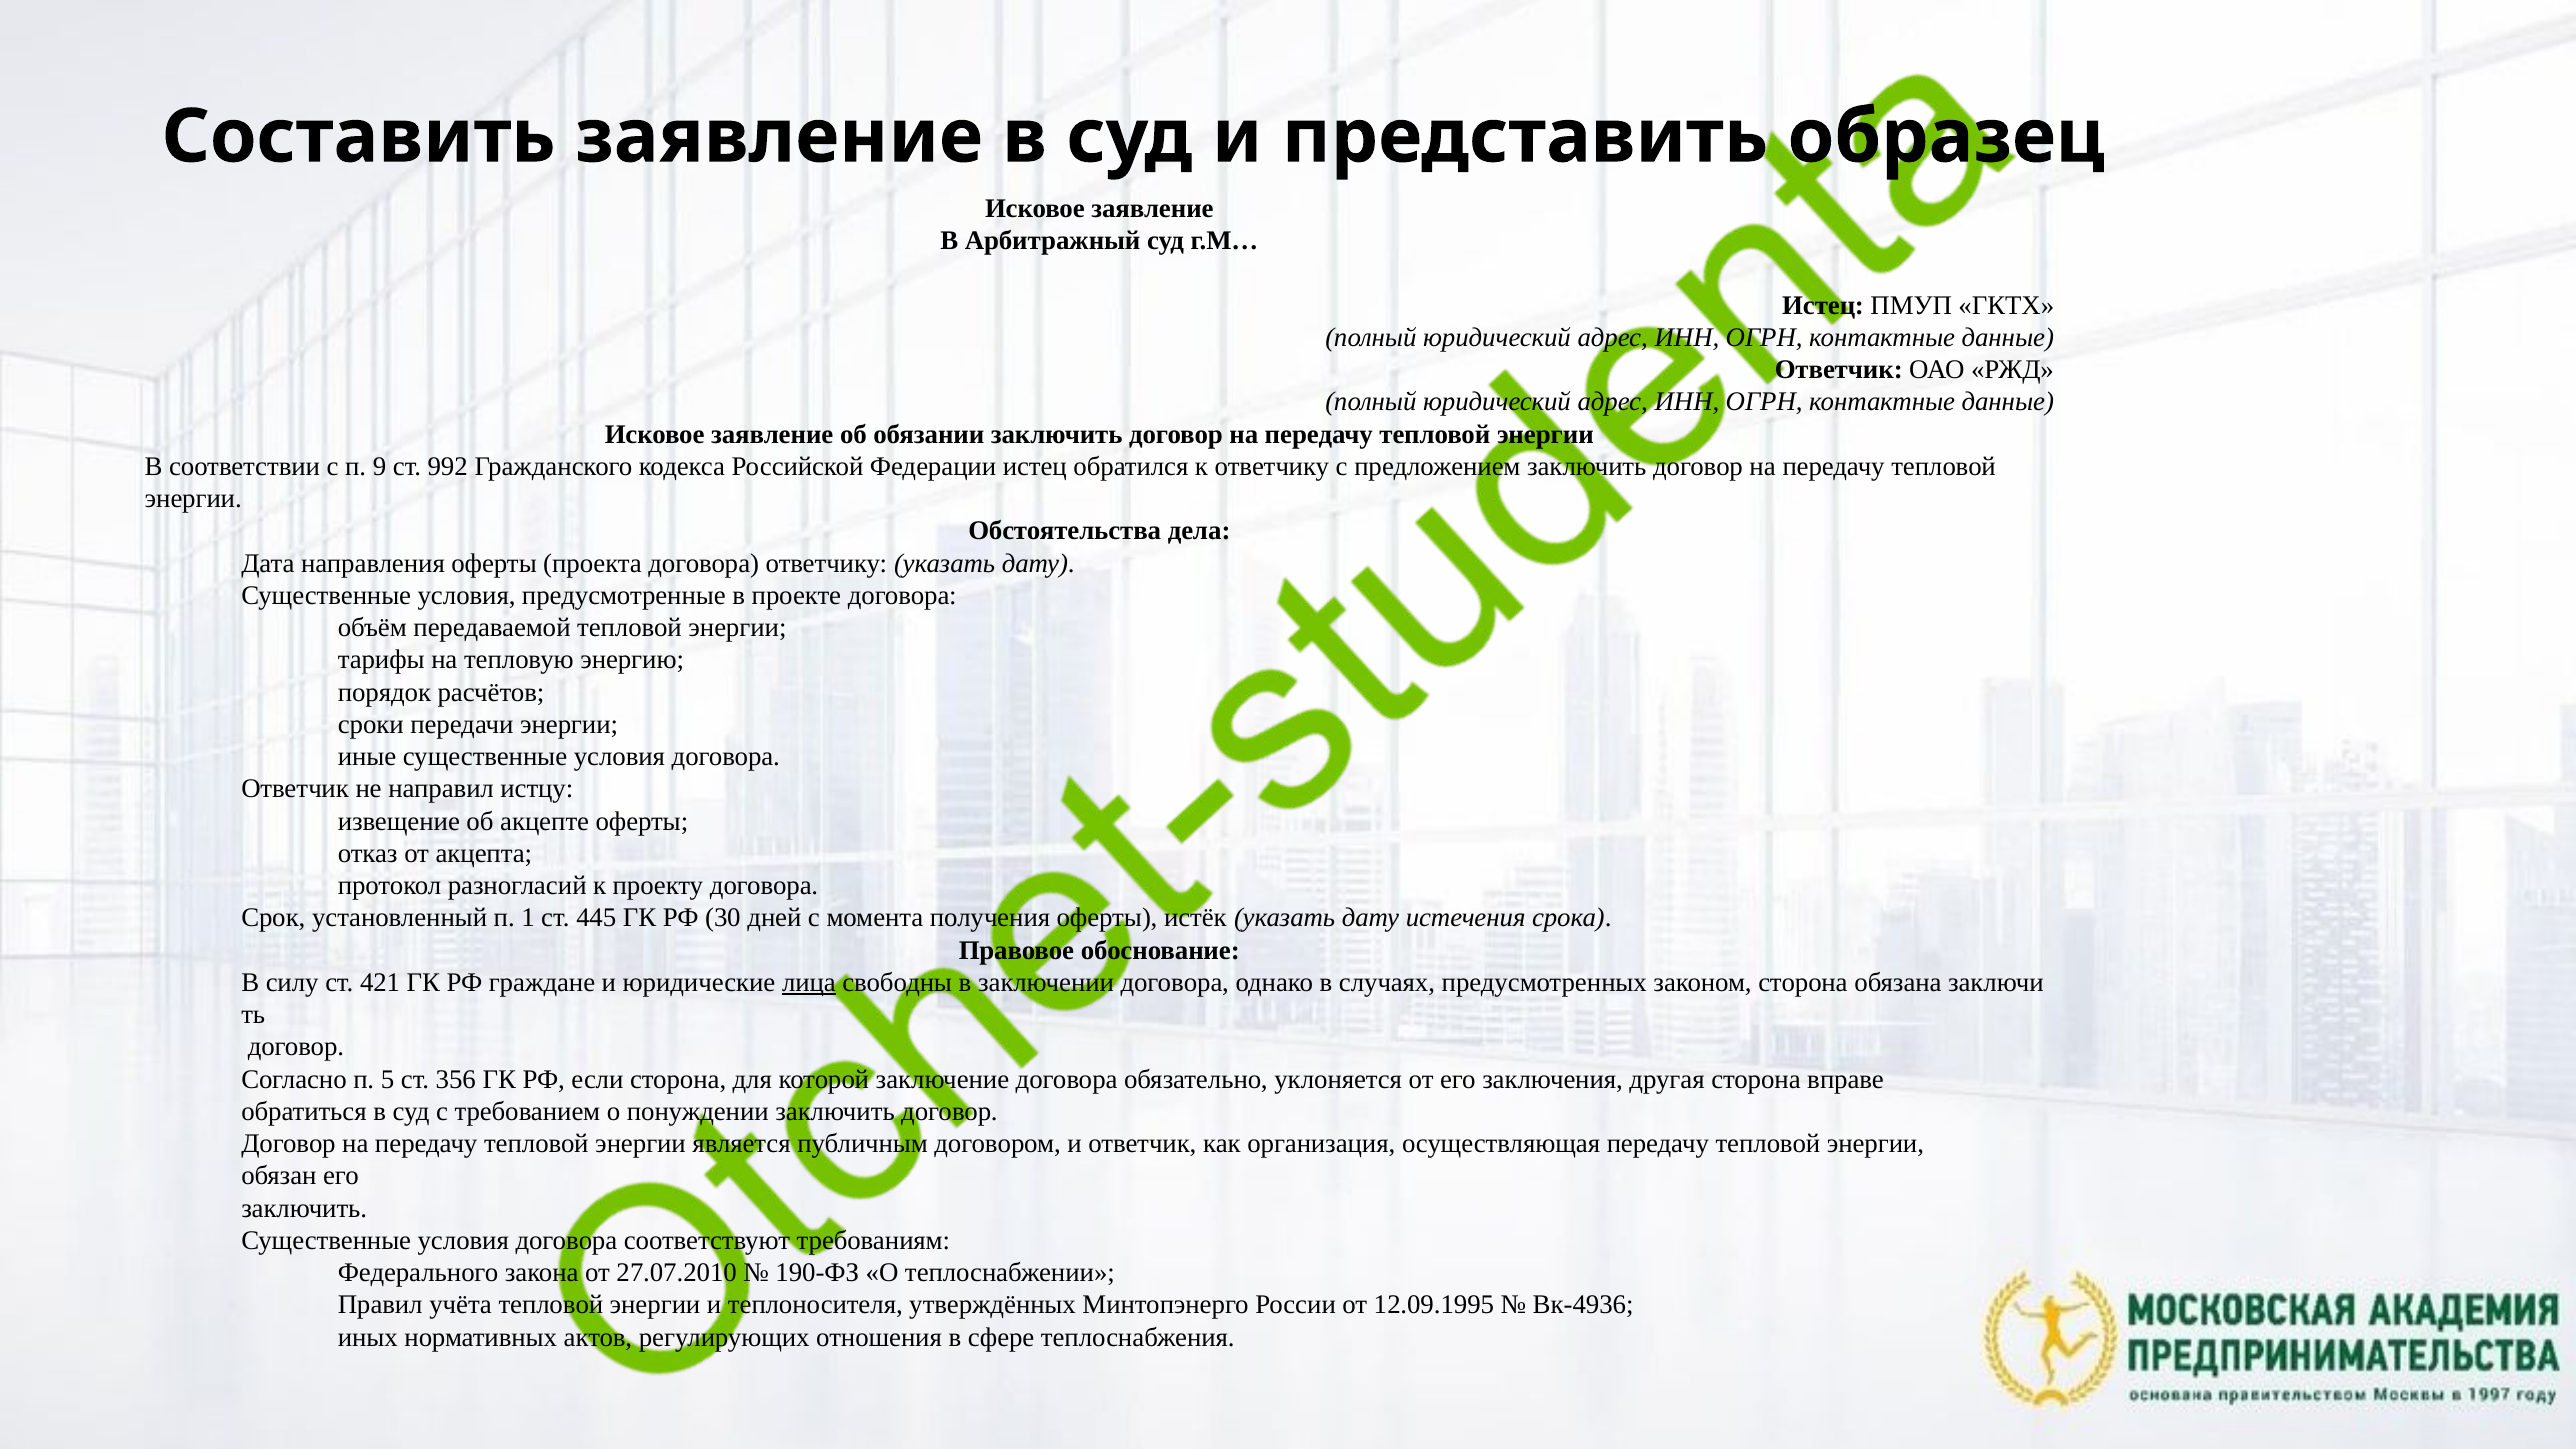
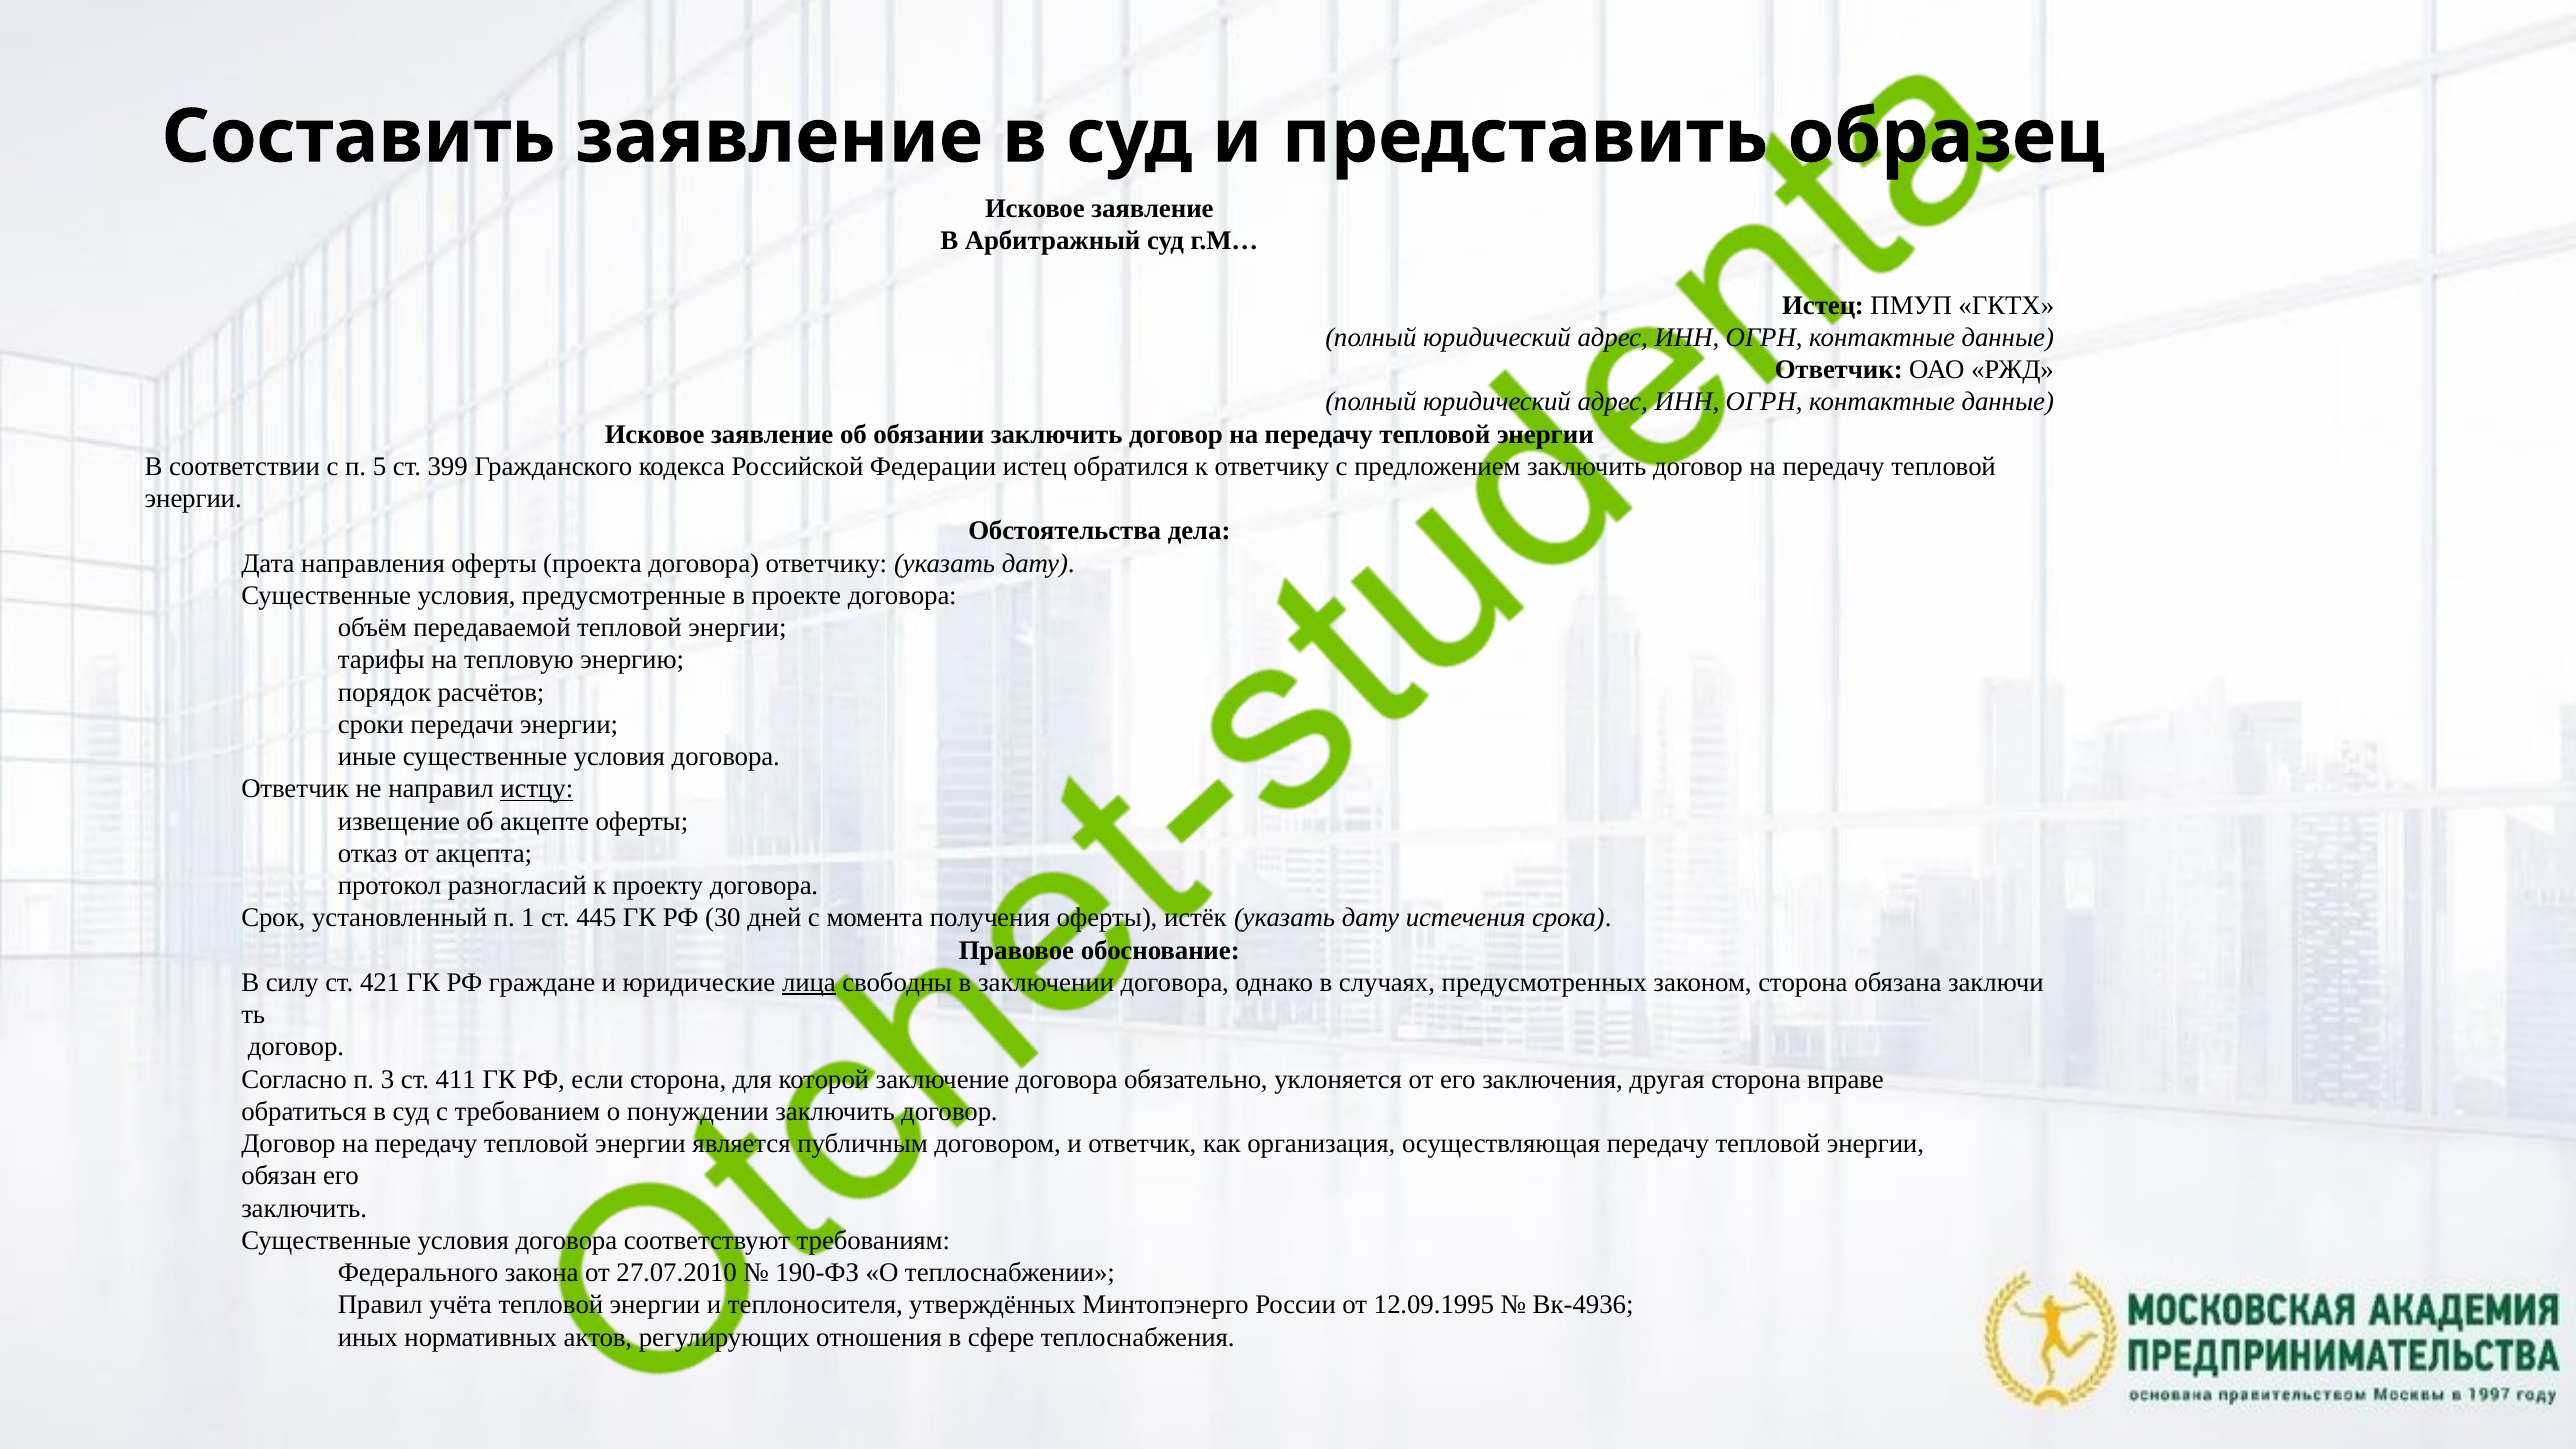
9: 9 -> 5
992: 992 -> 399
истцу underline: none -> present
5: 5 -> 3
356: 356 -> 411
